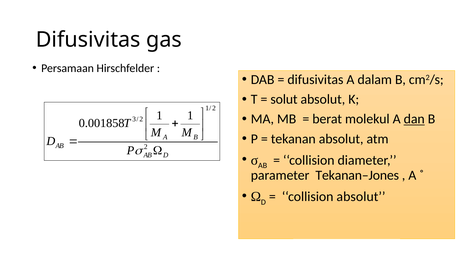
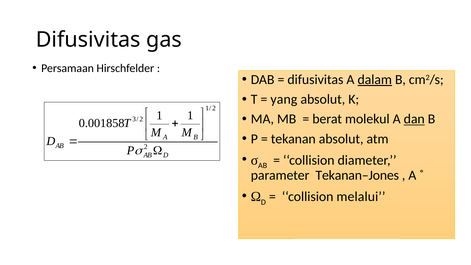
dalam underline: none -> present
solut: solut -> yang
collision absolut: absolut -> melalui
